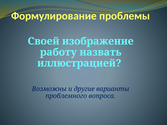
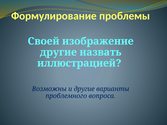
работу at (58, 52): работу -> другие
